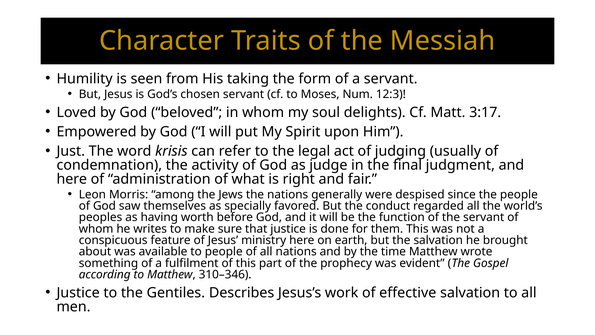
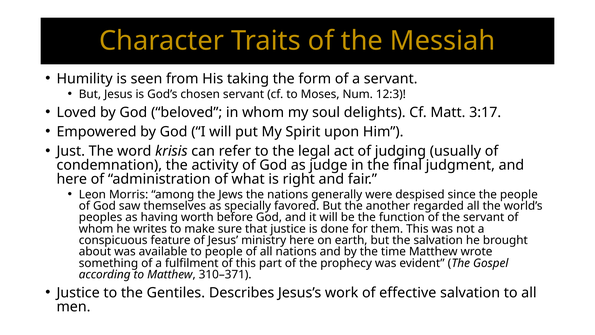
conduct: conduct -> another
310–346: 310–346 -> 310–371
